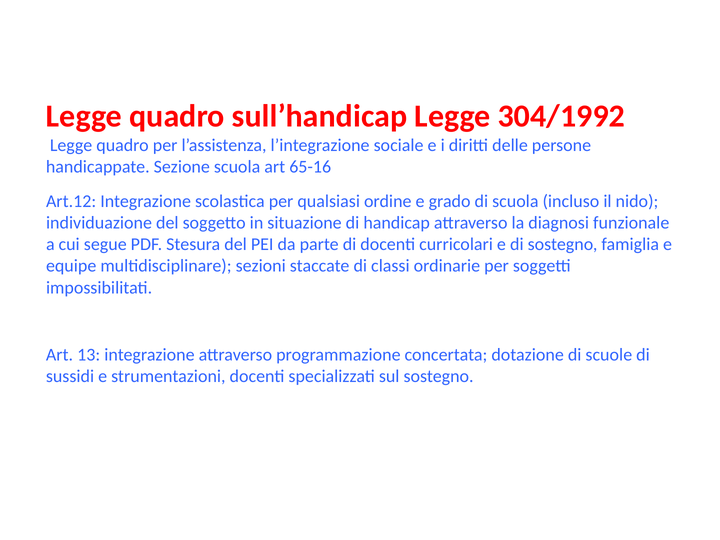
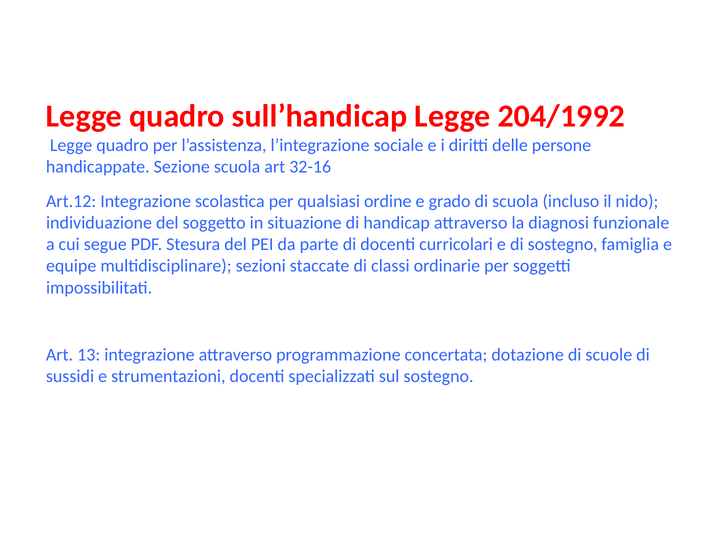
304/1992: 304/1992 -> 204/1992
65-16: 65-16 -> 32-16
